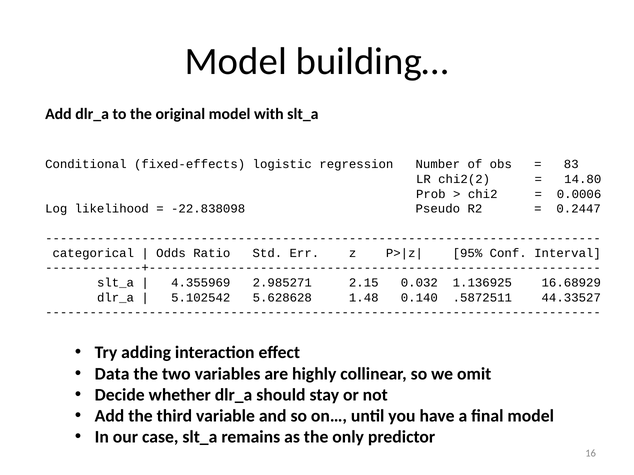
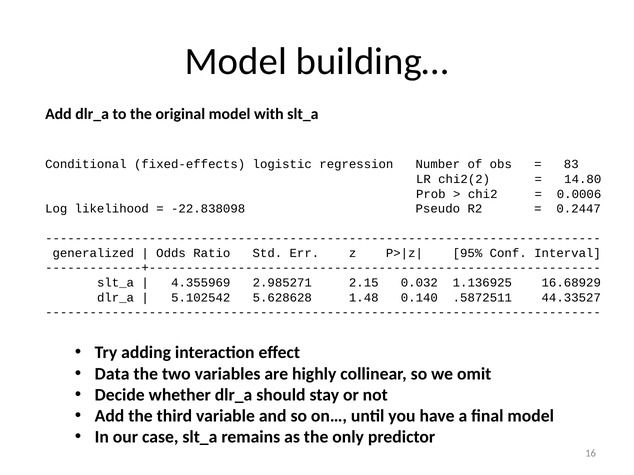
categorical: categorical -> generalized
